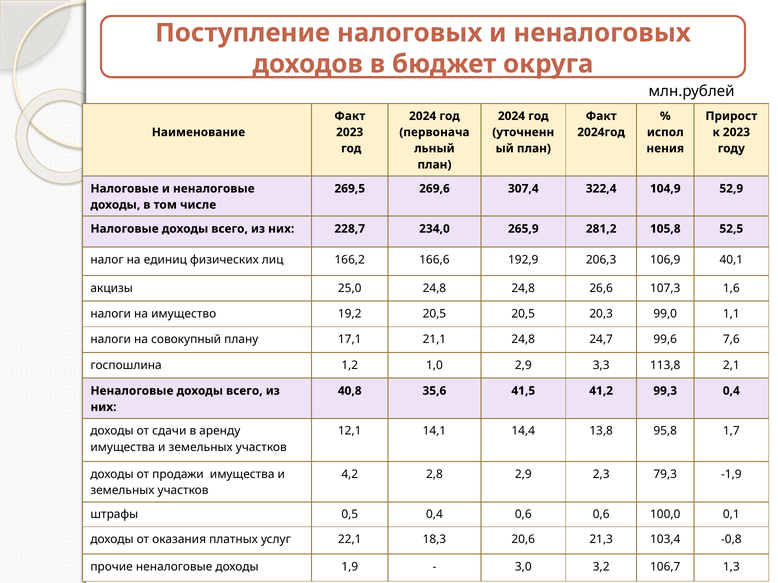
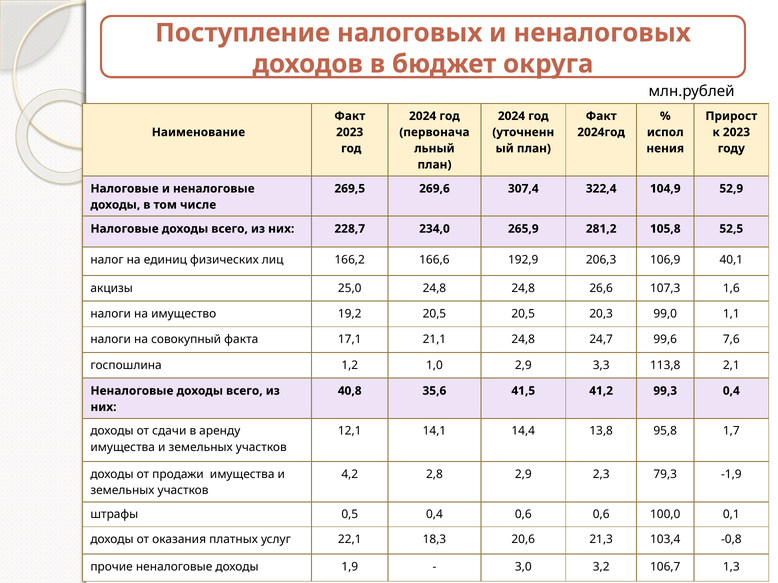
плану: плану -> факта
